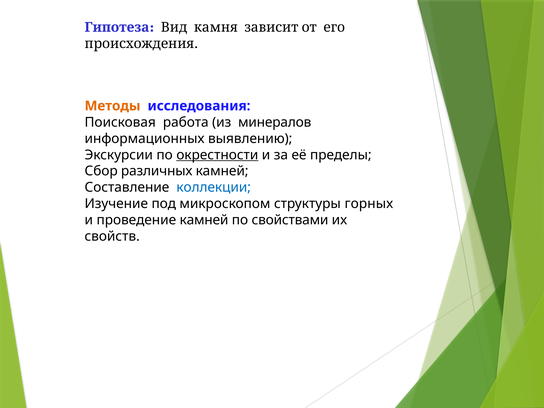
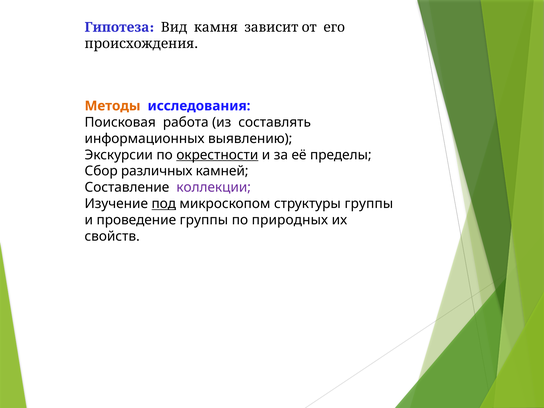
минералов: минералов -> составлять
коллекции colour: blue -> purple
под underline: none -> present
структуры горных: горных -> группы
проведение камней: камней -> группы
свойствами: свойствами -> природных
